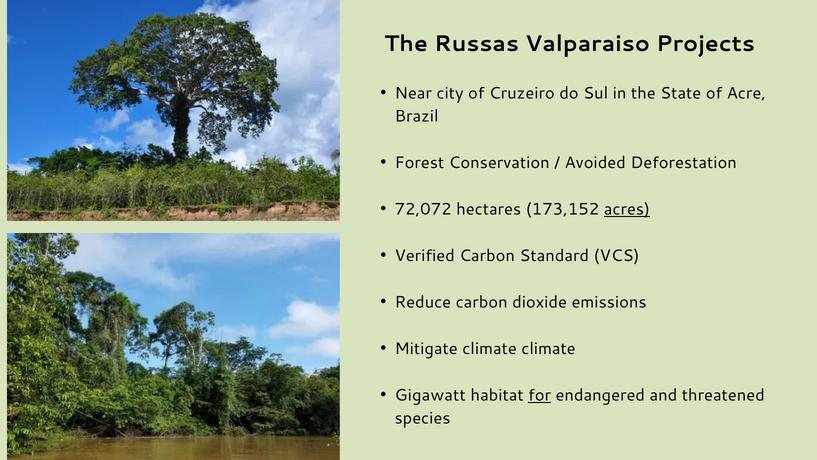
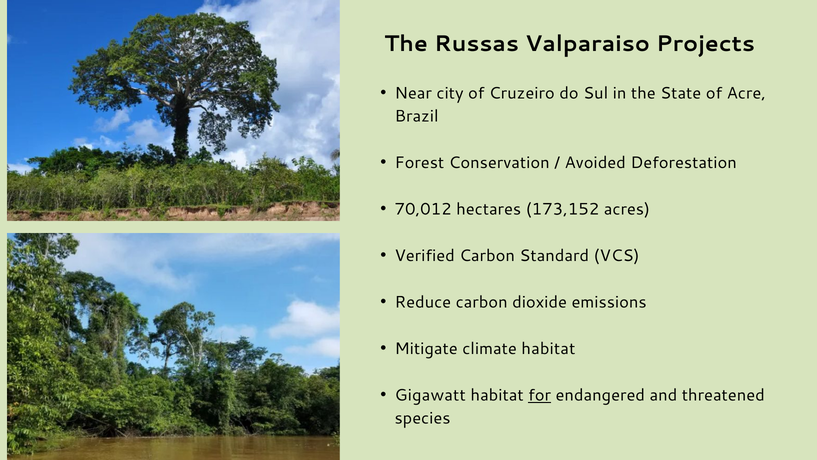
72,072: 72,072 -> 70,012
acres underline: present -> none
climate climate: climate -> habitat
